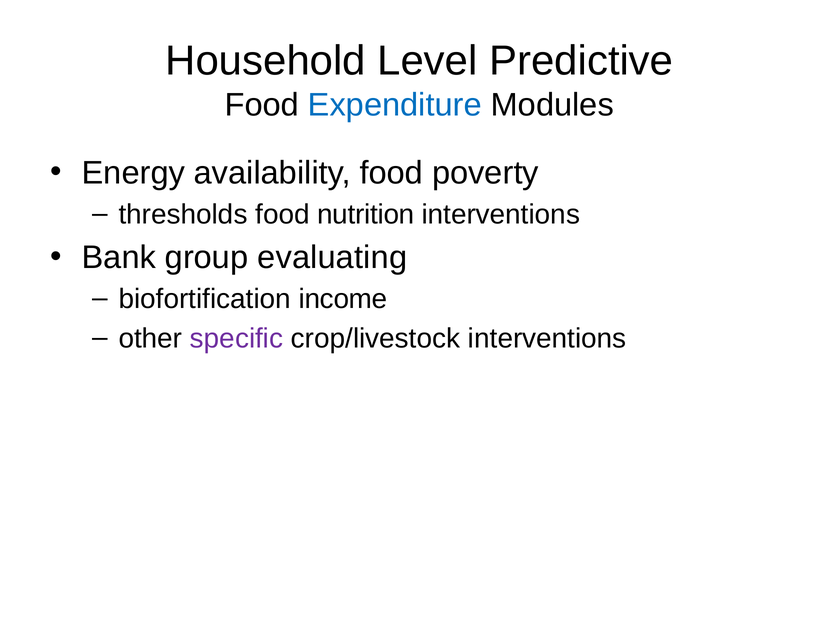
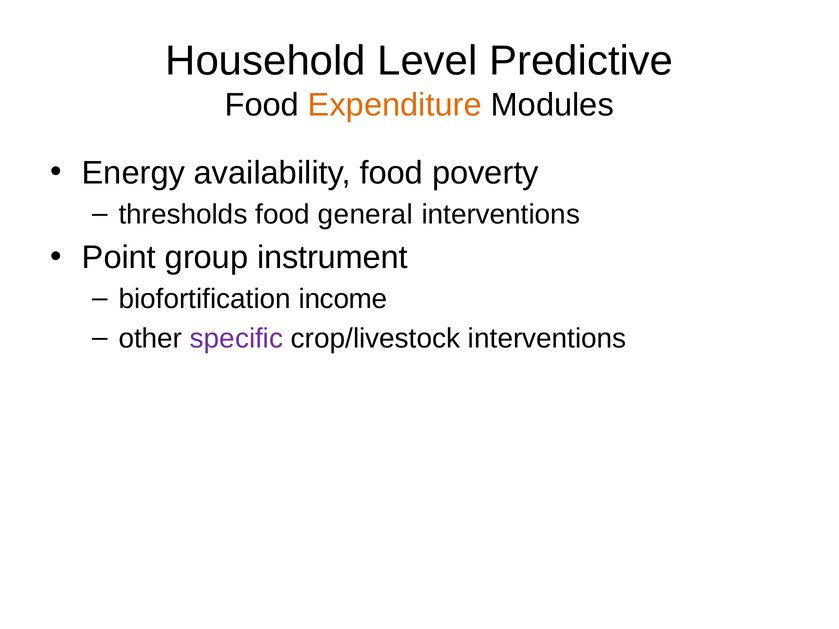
Expenditure colour: blue -> orange
nutrition: nutrition -> general
Bank: Bank -> Point
evaluating: evaluating -> instrument
